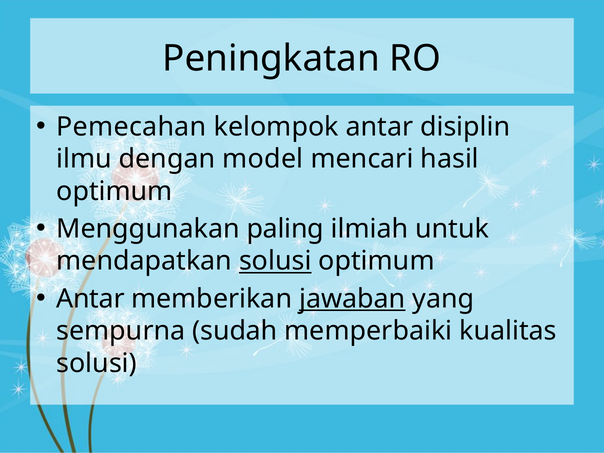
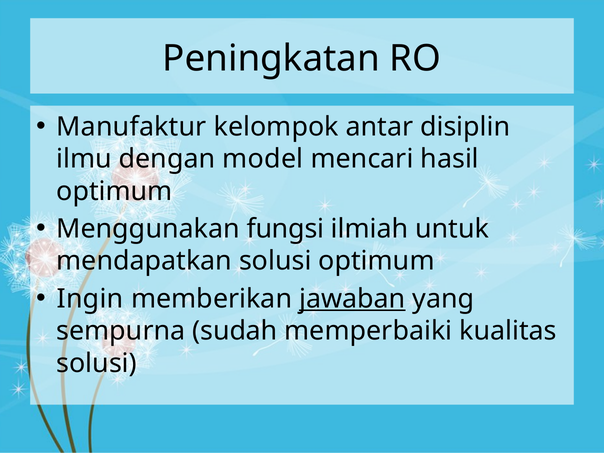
Pemecahan: Pemecahan -> Manufaktur
paling: paling -> fungsi
solusi at (275, 261) underline: present -> none
Antar at (90, 299): Antar -> Ingin
